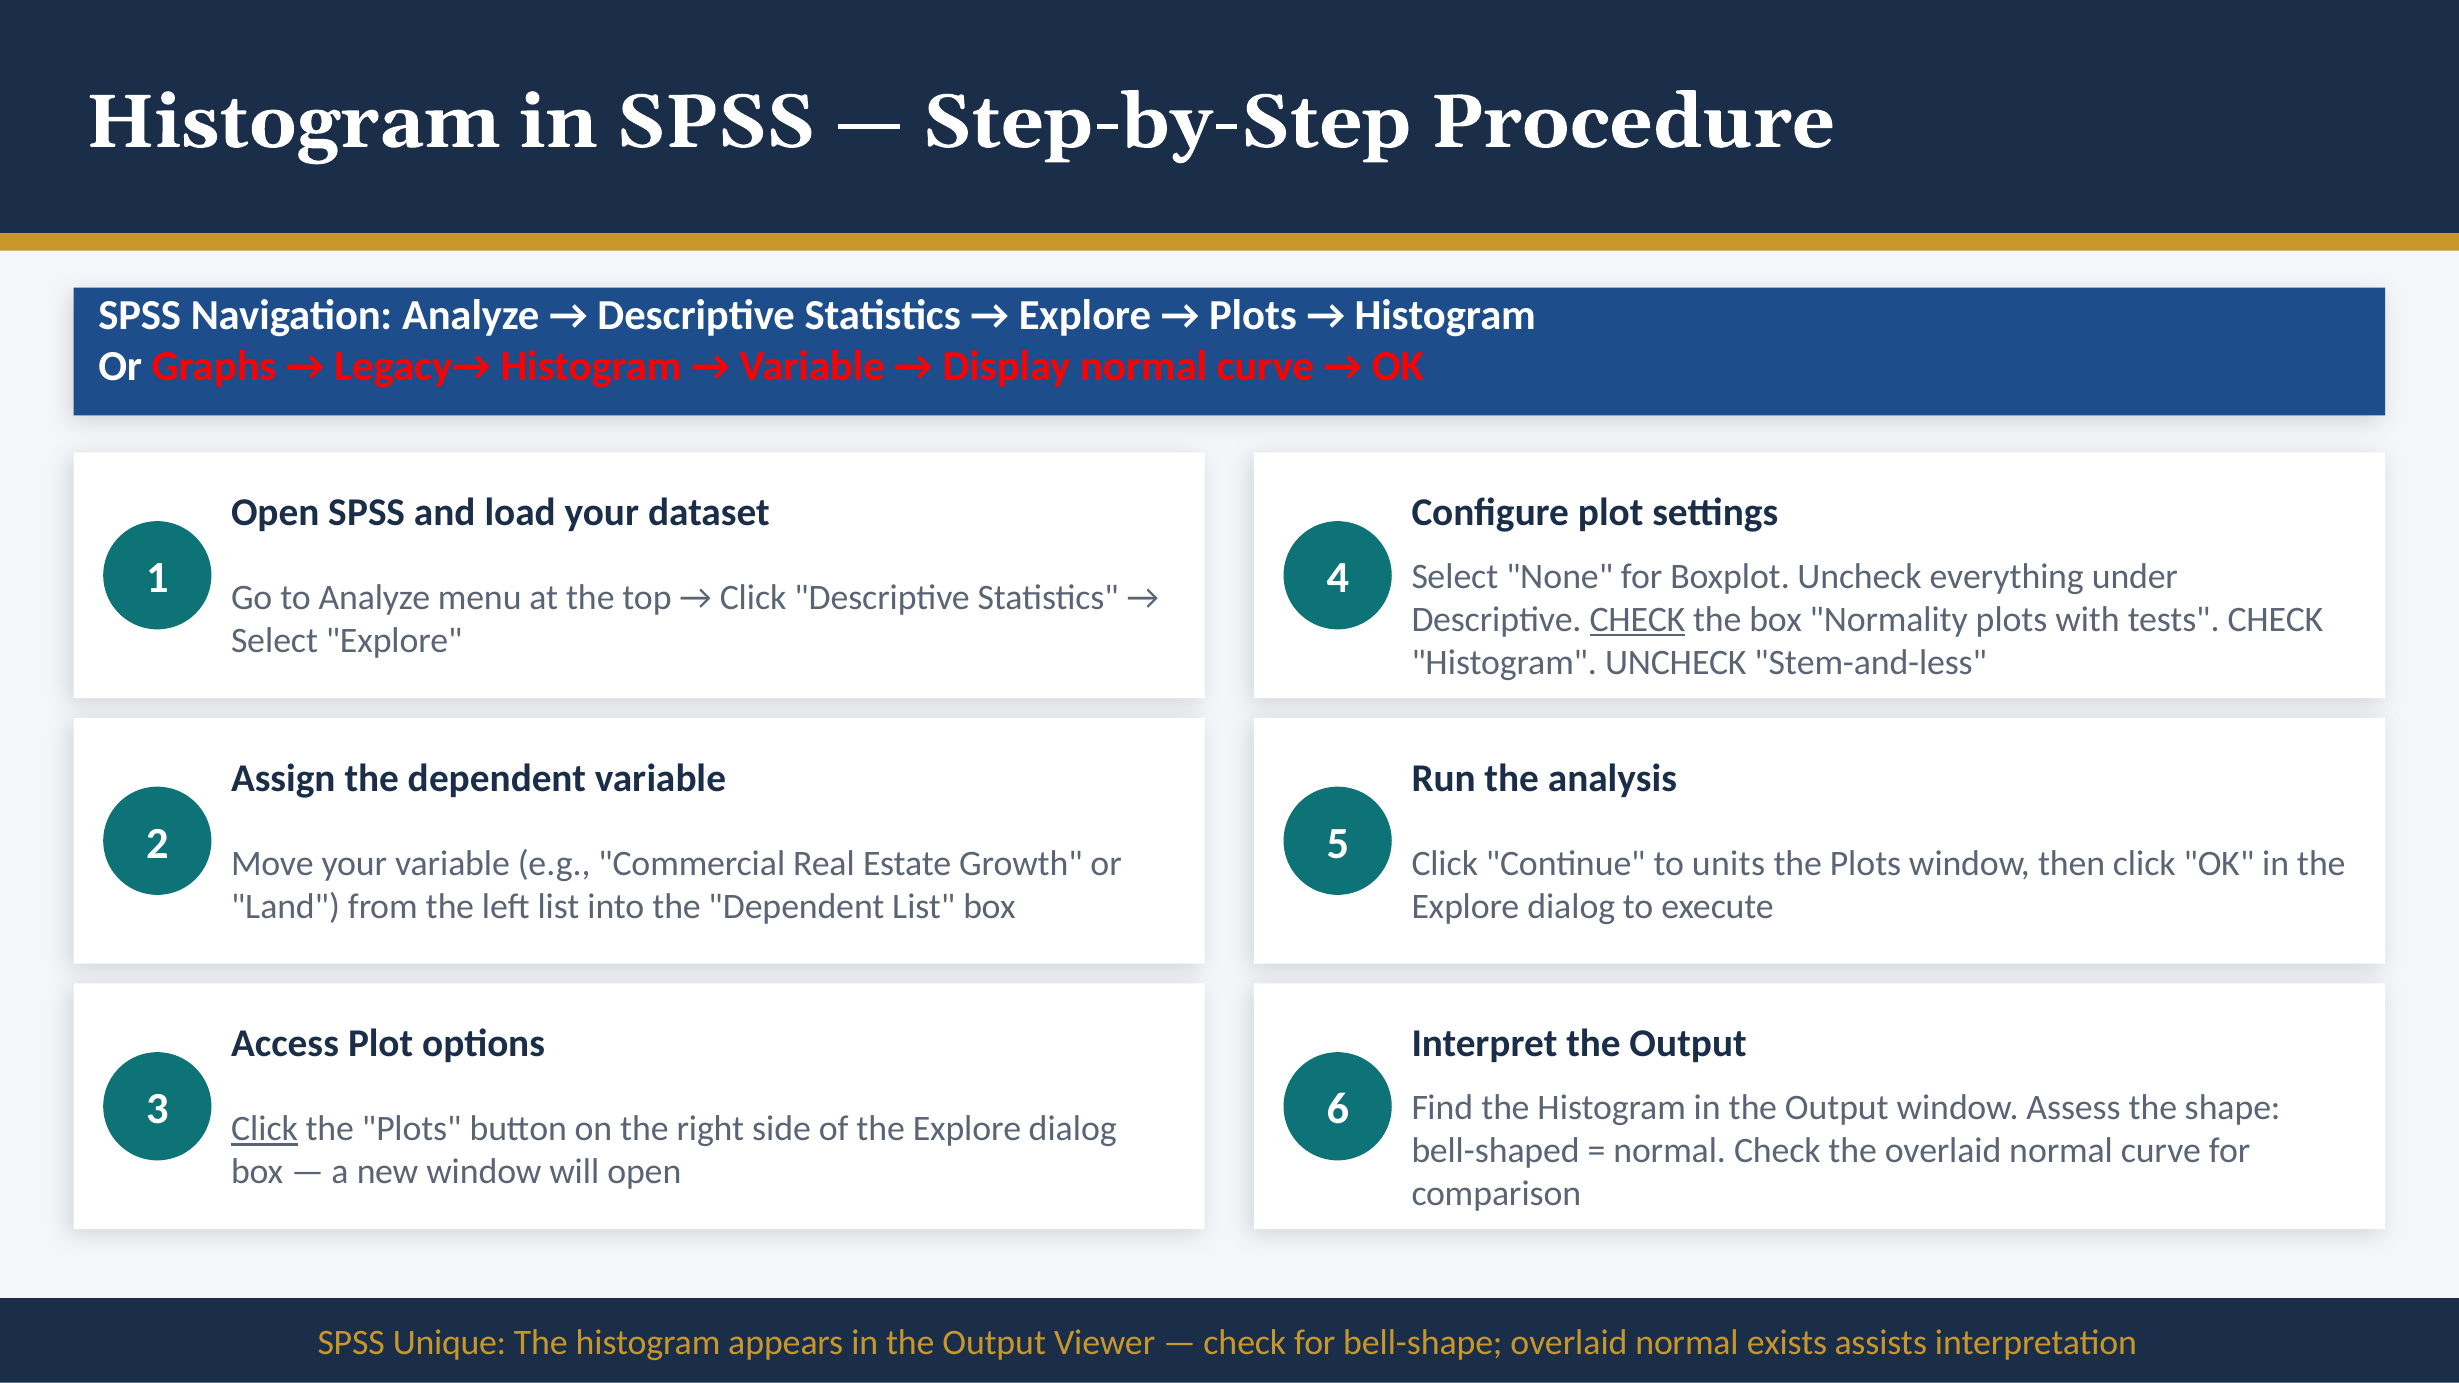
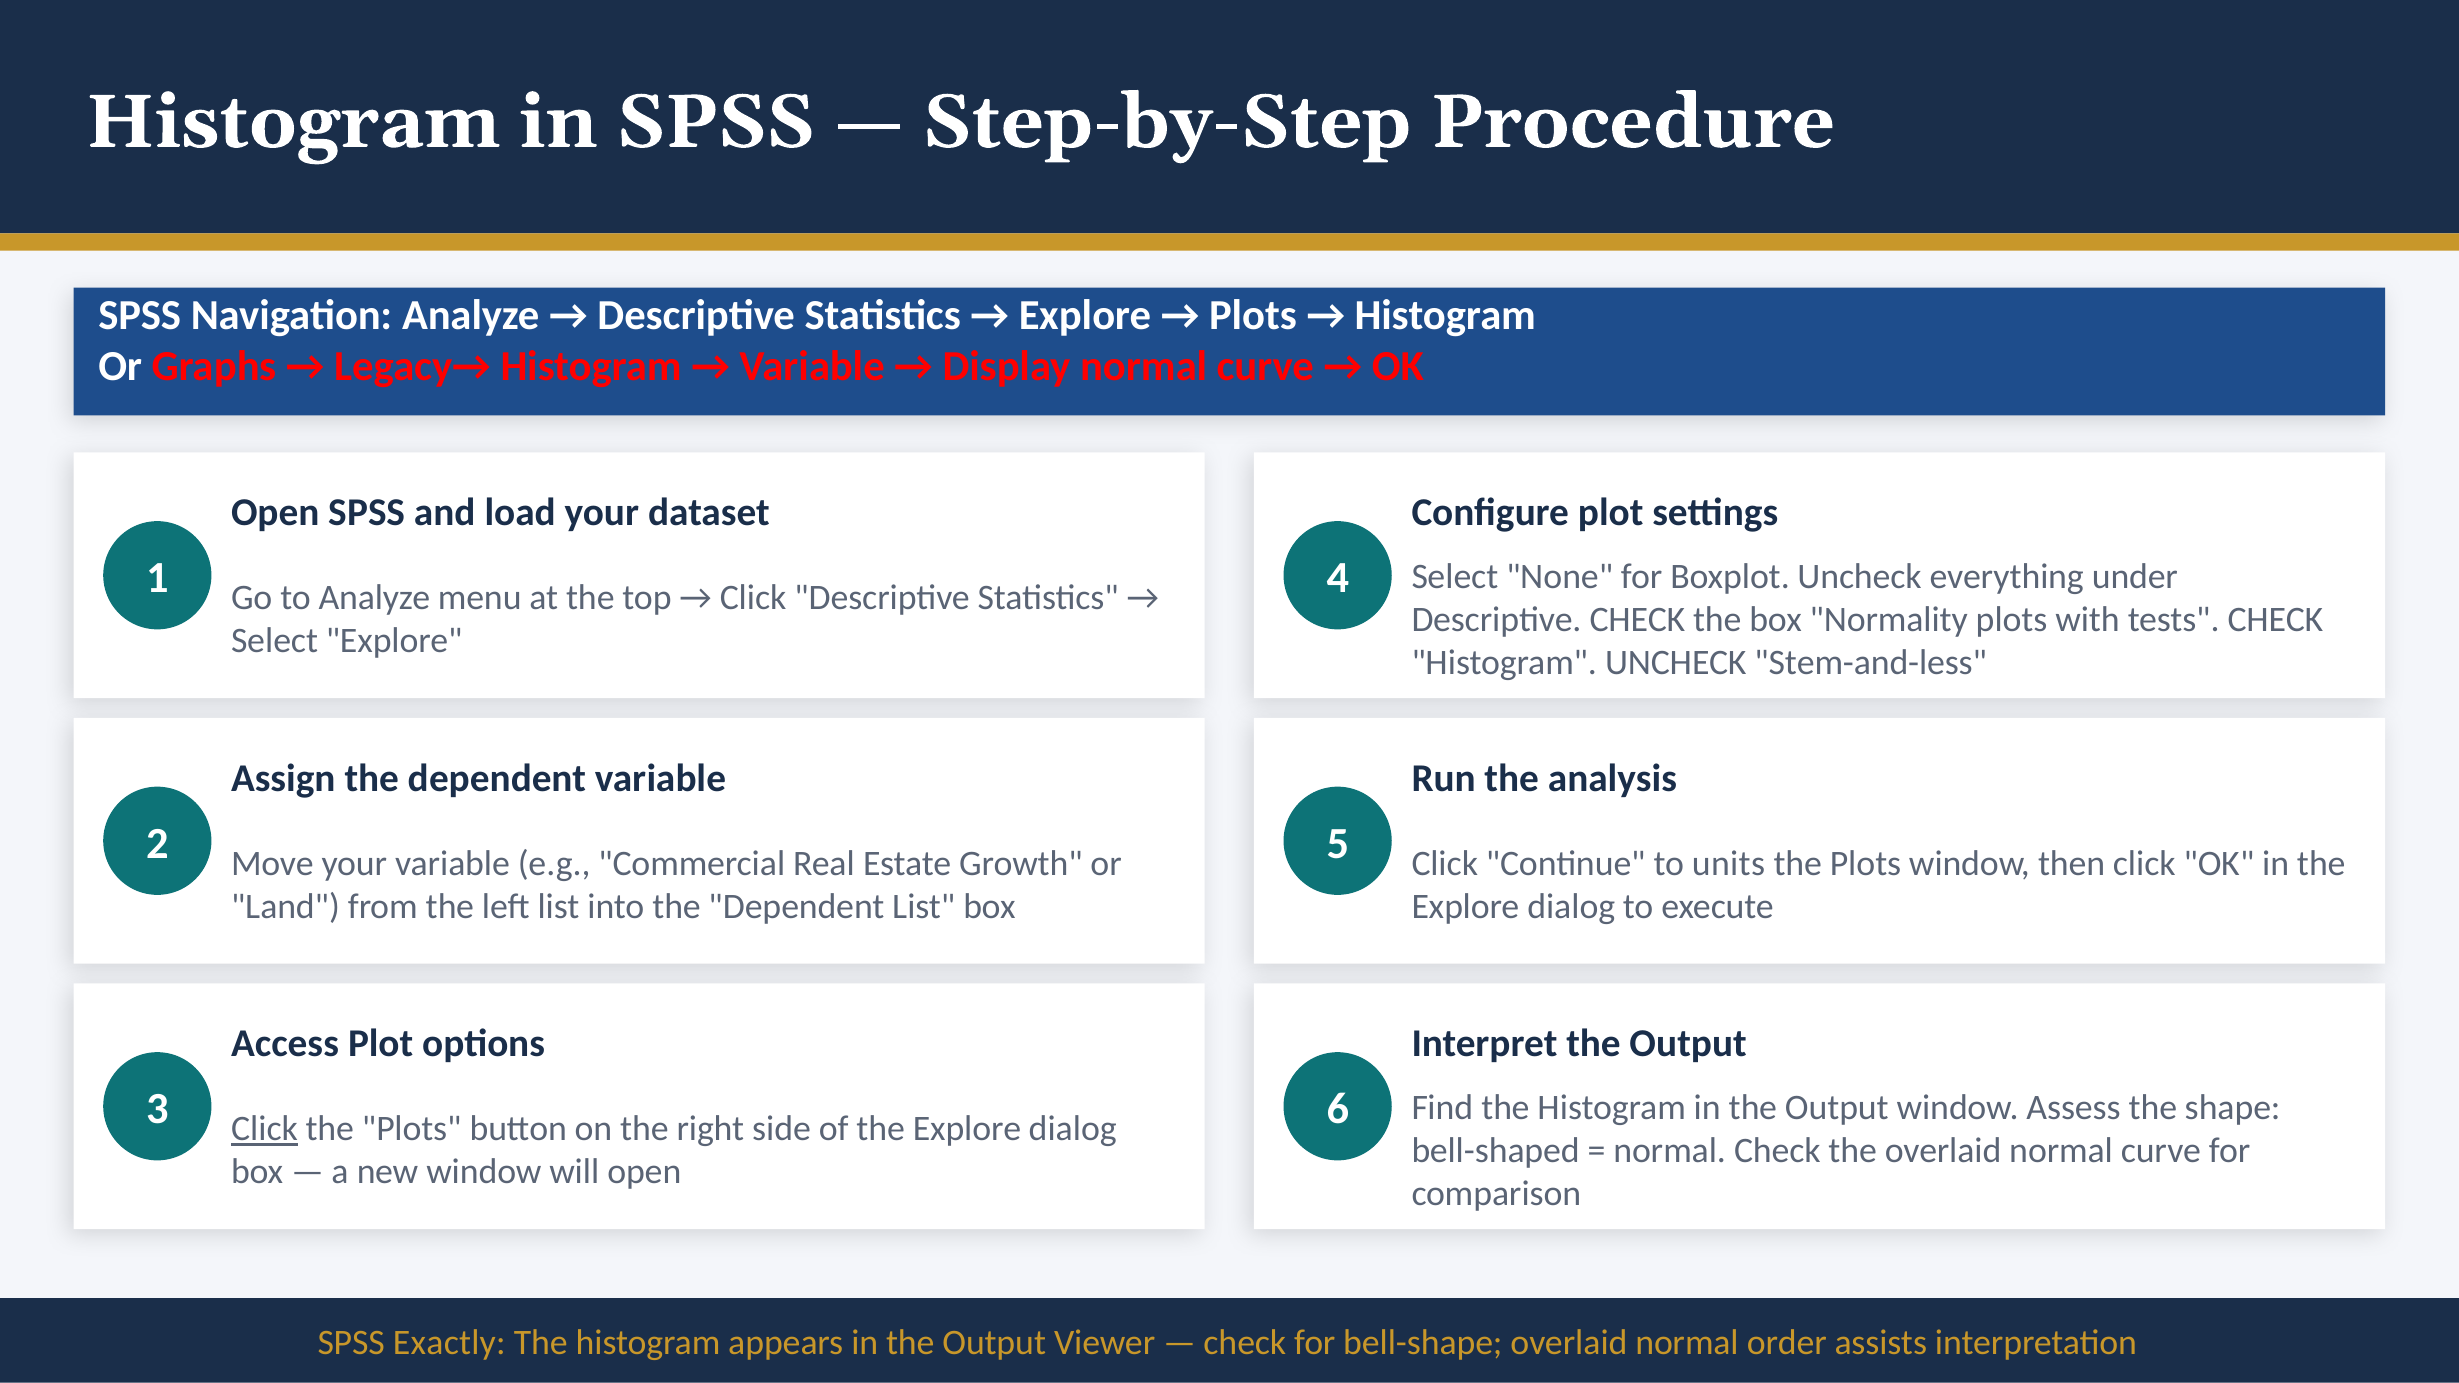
CHECK at (1637, 620) underline: present -> none
Unique: Unique -> Exactly
exists: exists -> order
